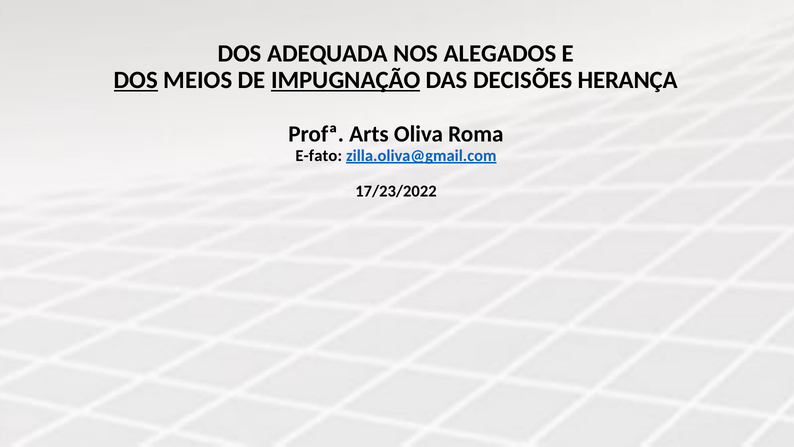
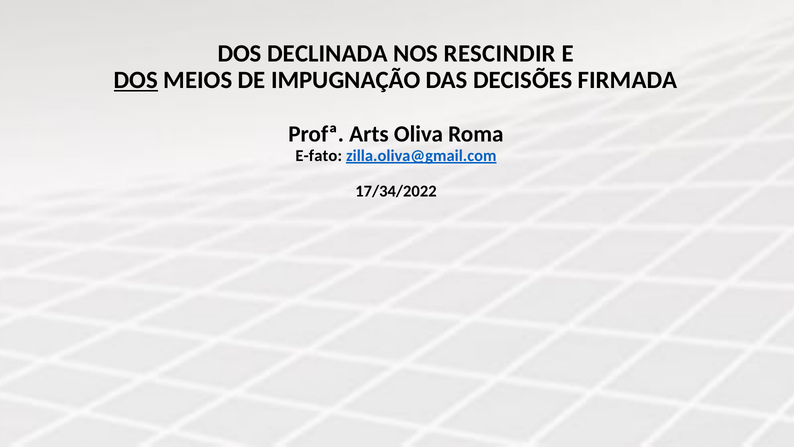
ADEQUADA: ADEQUADA -> DECLINADA
ALEGADOS: ALEGADOS -> RESCINDIR
IMPUGNAÇÃO underline: present -> none
HERANÇA: HERANÇA -> FIRMADA
17/23/2022: 17/23/2022 -> 17/34/2022
